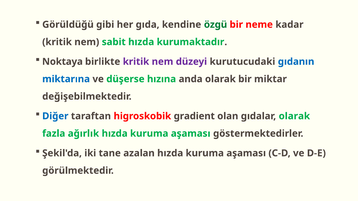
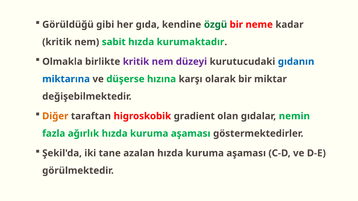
Noktaya: Noktaya -> Olmakla
anda: anda -> karşı
Diğer colour: blue -> orange
gıdalar olarak: olarak -> nemin
